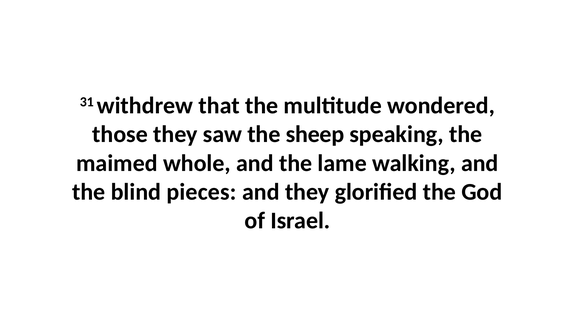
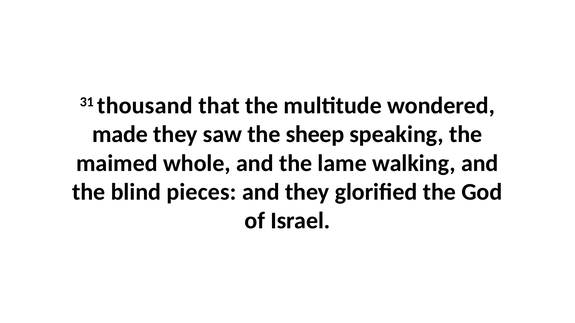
withdrew: withdrew -> thousand
those: those -> made
